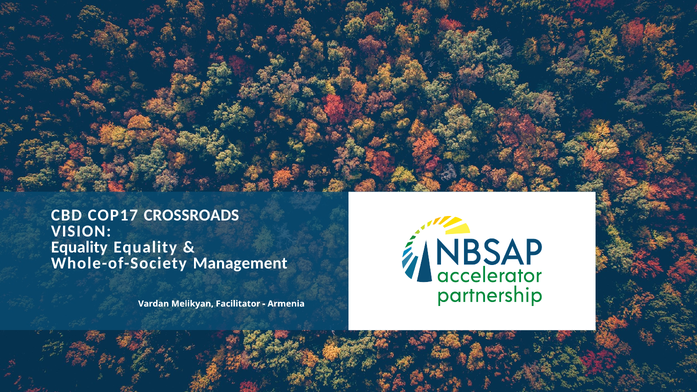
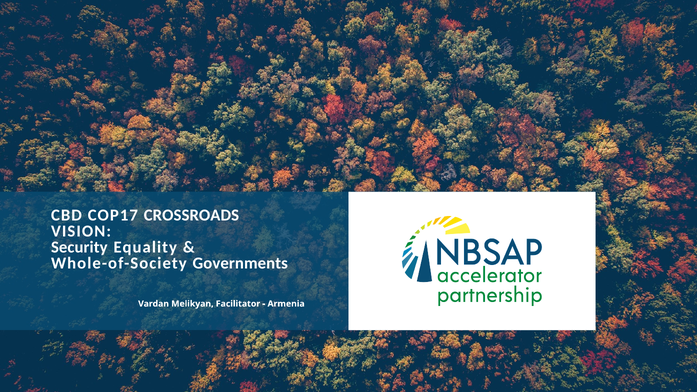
Equality at (79, 247): Equality -> Security
Management: Management -> Governments
